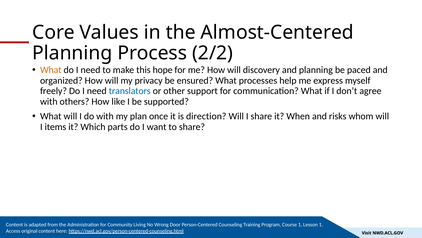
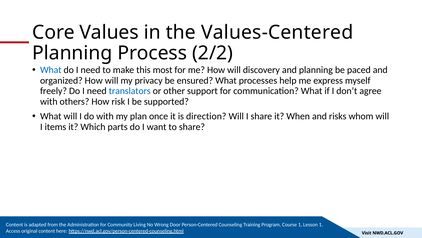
Almost-Centered: Almost-Centered -> Values-Centered
What at (51, 70) colour: orange -> blue
hope: hope -> most
like: like -> risk
